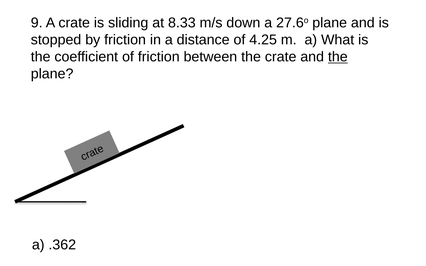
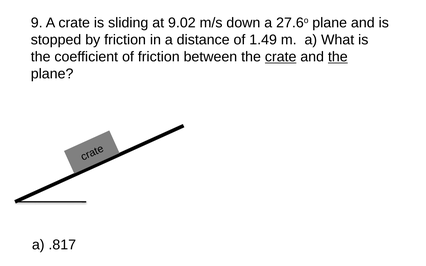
8.33: 8.33 -> 9.02
4.25: 4.25 -> 1.49
crate at (281, 57) underline: none -> present
.362: .362 -> .817
